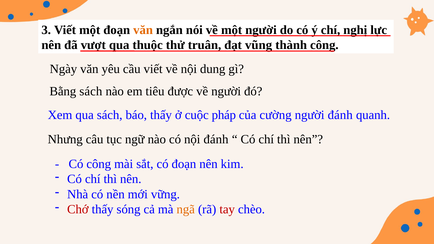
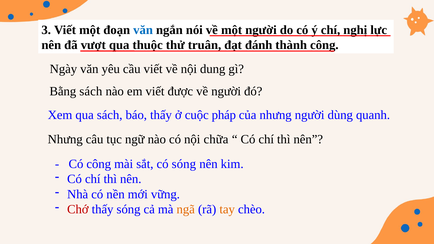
văn at (143, 30) colour: orange -> blue
vũng: vũng -> đánh
em tiêu: tiêu -> viết
của cường: cường -> nhưng
người đánh: đánh -> dùng
nội đánh: đánh -> chữa
có đoạn: đoạn -> sóng
tay colour: red -> orange
